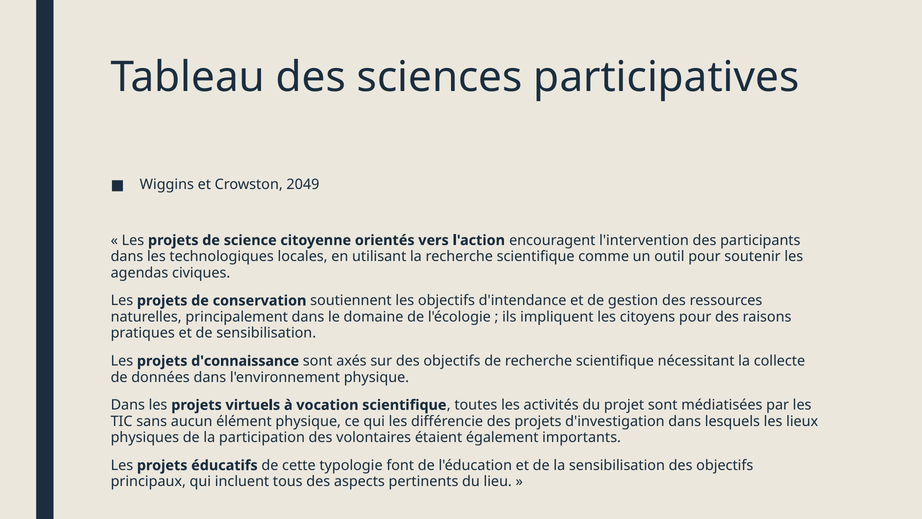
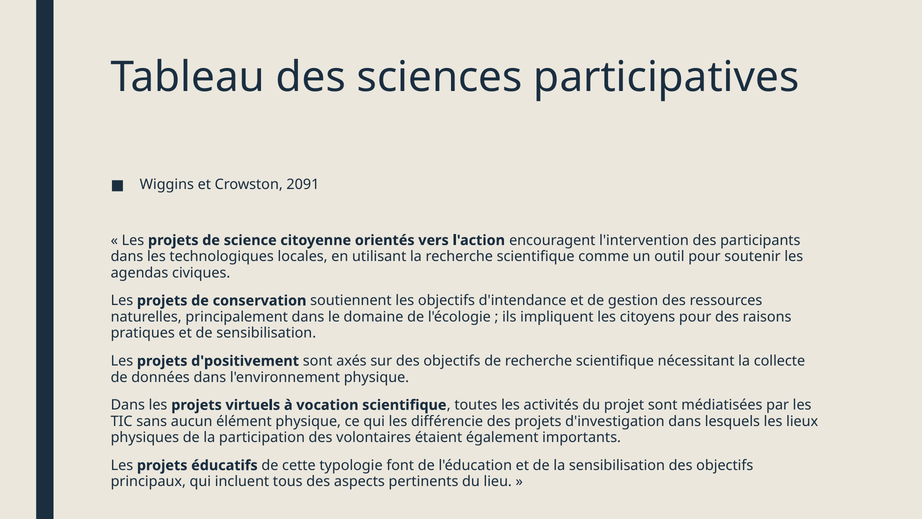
2049: 2049 -> 2091
d'connaissance: d'connaissance -> d'positivement
